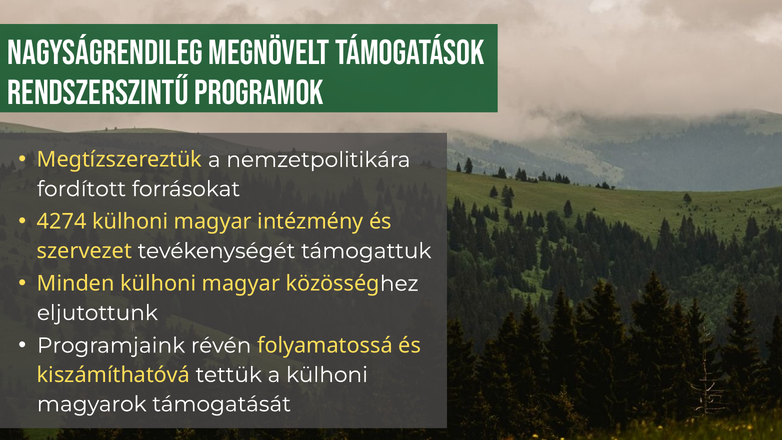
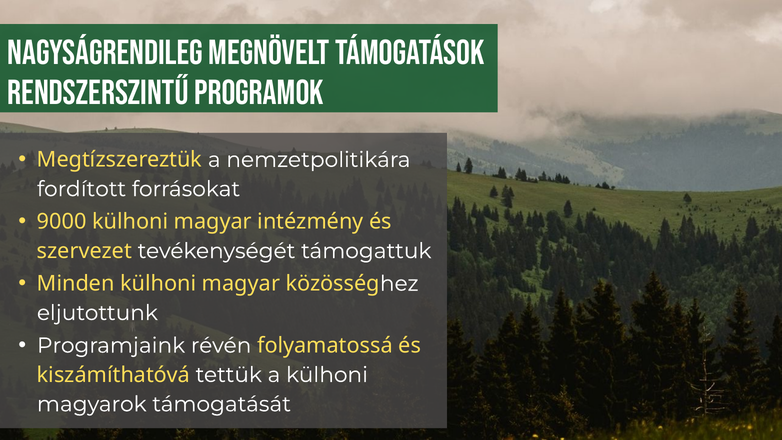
4274: 4274 -> 9000
